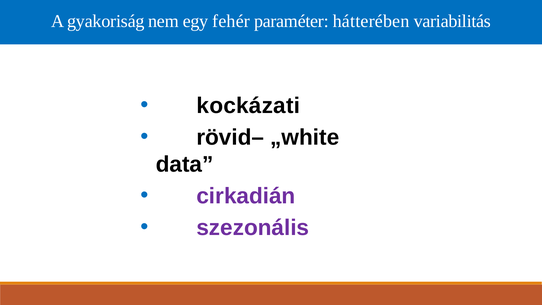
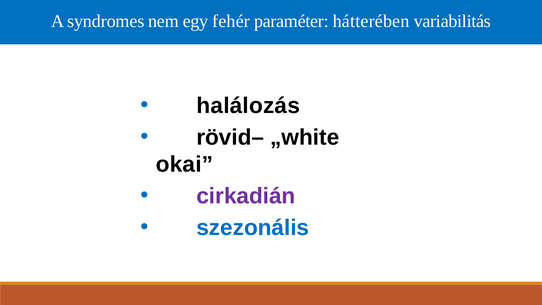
gyakoriság: gyakoriság -> syndromes
kockázati: kockázati -> halálozás
data: data -> okai
szezonális colour: purple -> blue
